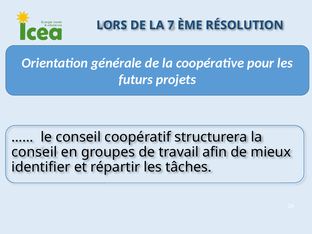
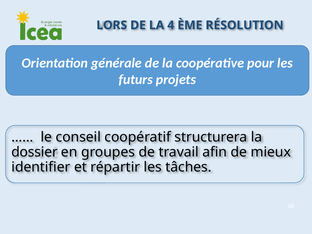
7: 7 -> 4
conseil at (34, 152): conseil -> dossier
